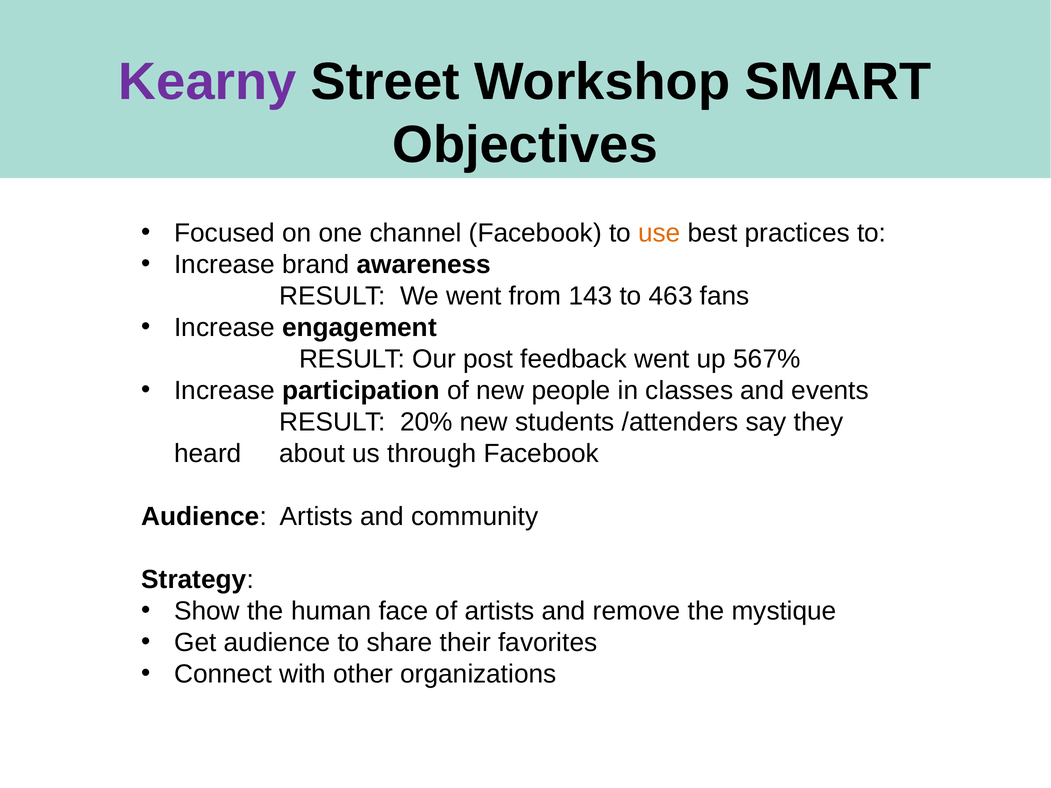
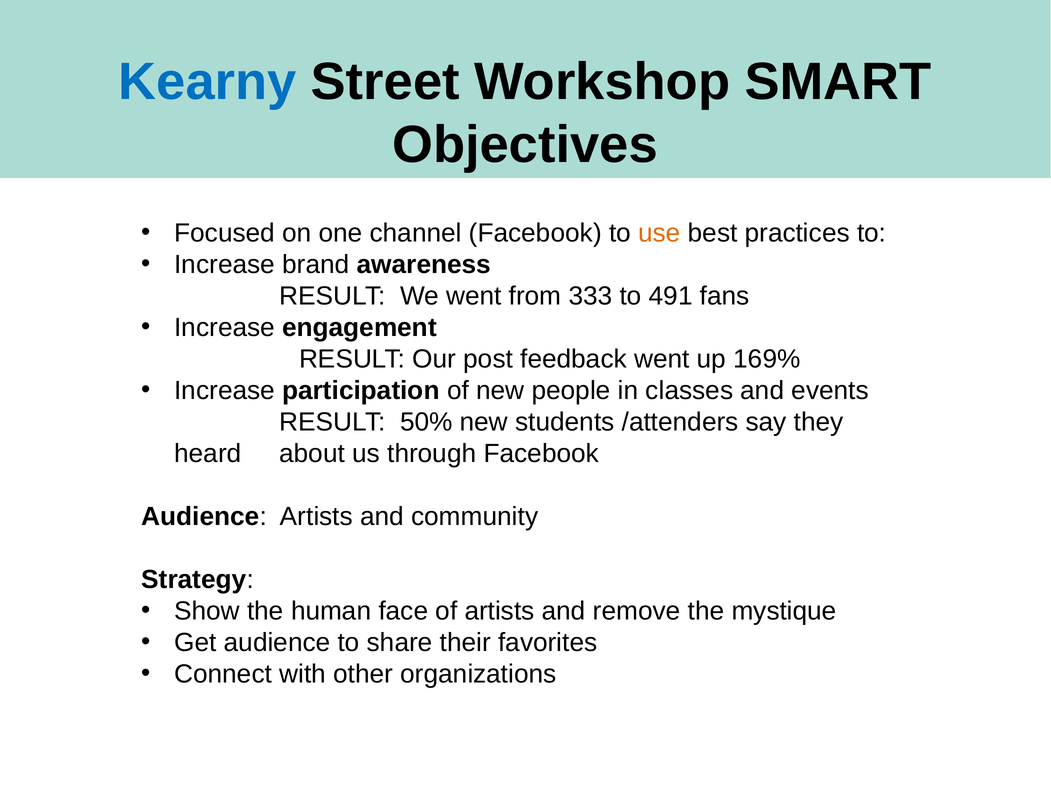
Kearny colour: purple -> blue
143: 143 -> 333
463: 463 -> 491
567%: 567% -> 169%
20%: 20% -> 50%
